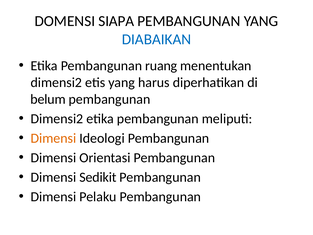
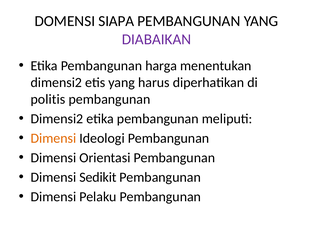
DIABAIKAN colour: blue -> purple
ruang: ruang -> harga
belum: belum -> politis
